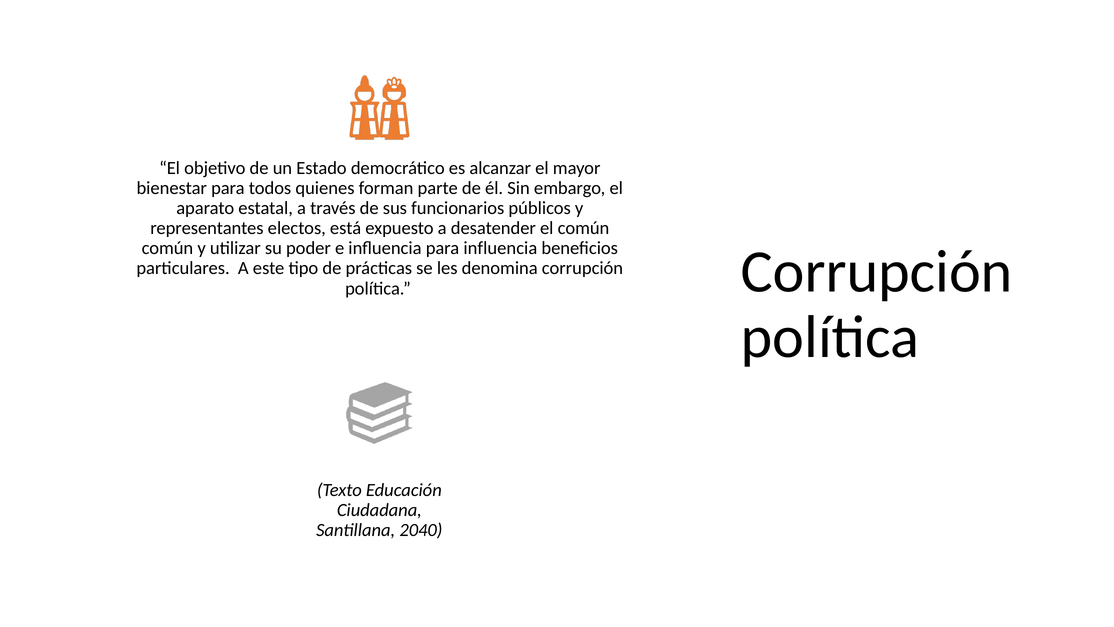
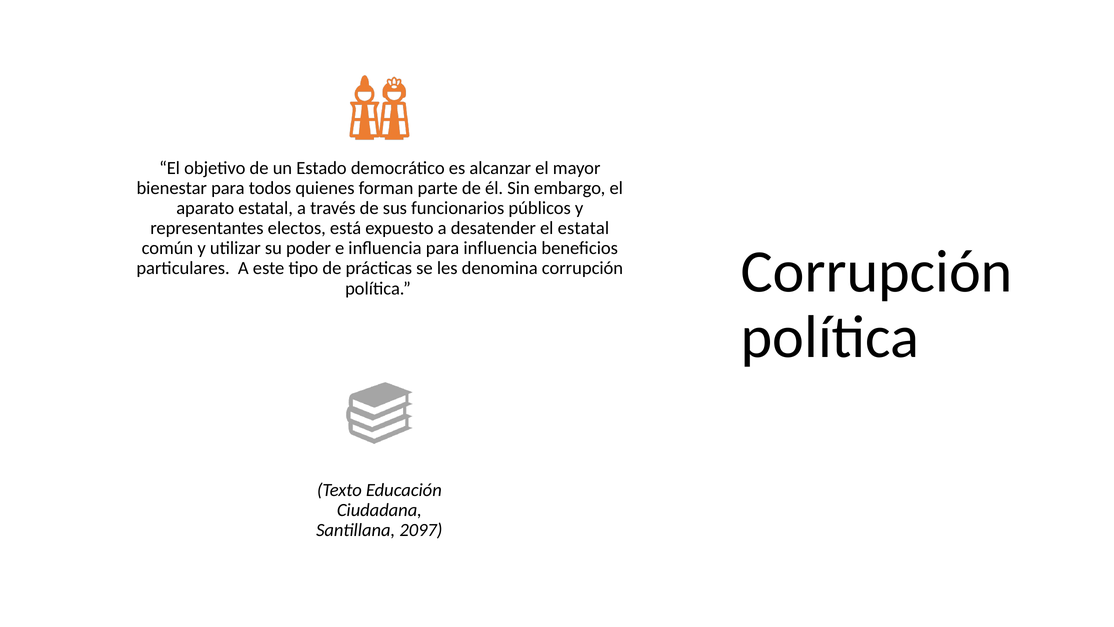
el común: común -> estatal
2040: 2040 -> 2097
